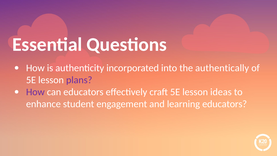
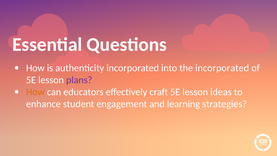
the authentically: authentically -> incorporated
How at (35, 92) colour: purple -> orange
learning educators: educators -> strategies
